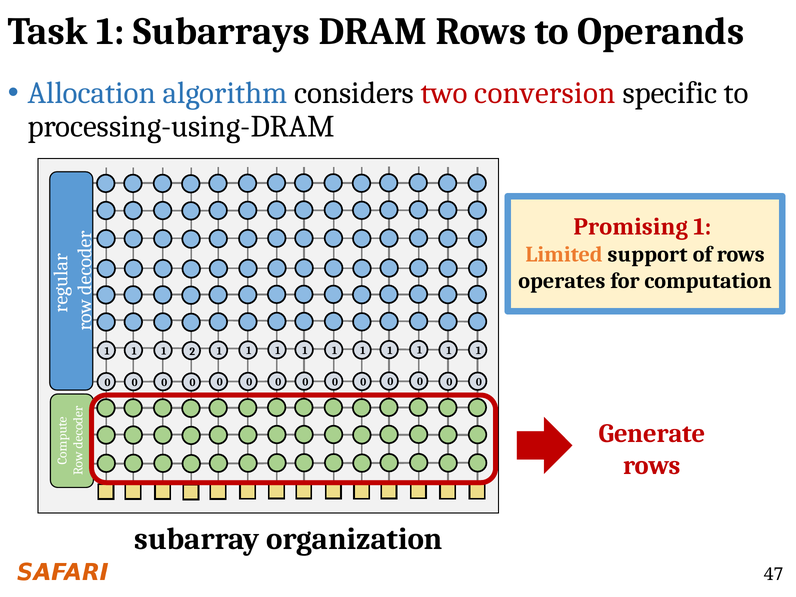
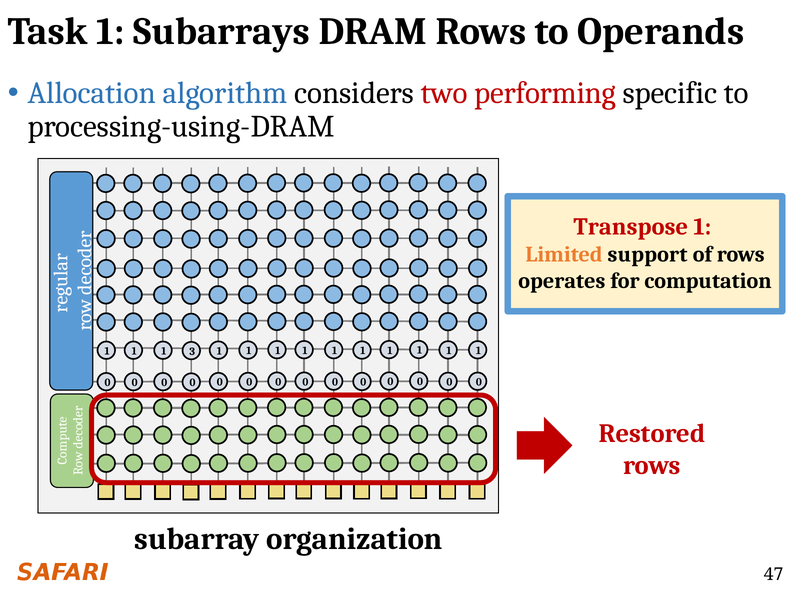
conversion: conversion -> performing
Promising: Promising -> Transpose
2: 2 -> 3
Generate: Generate -> Restored
